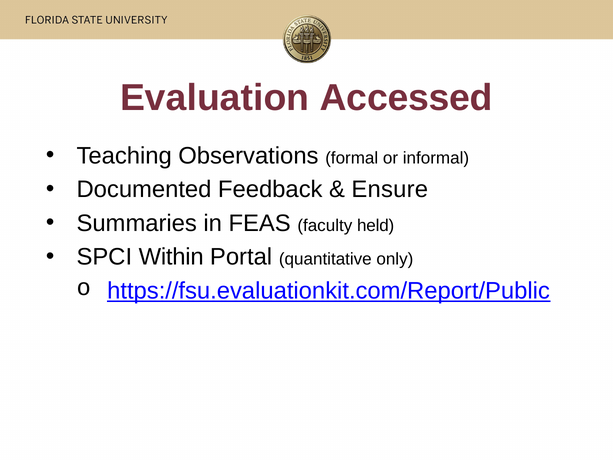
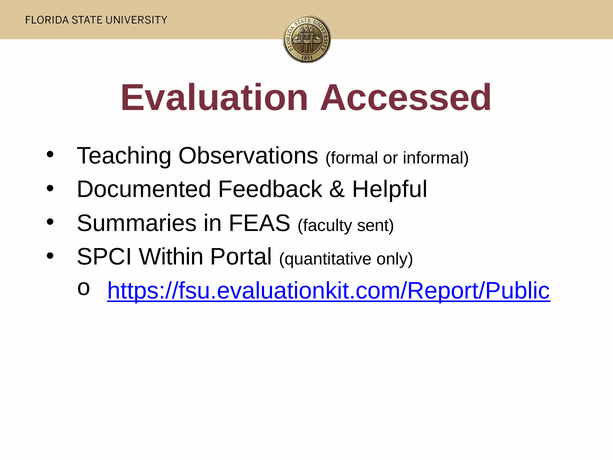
Ensure: Ensure -> Helpful
held: held -> sent
